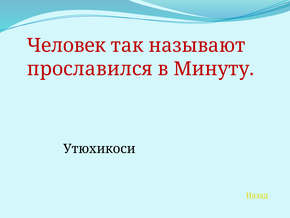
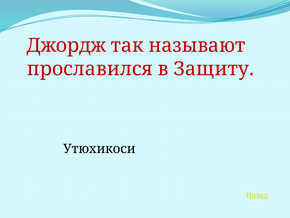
Человек: Человек -> Джордж
Минуту: Минуту -> Защиту
